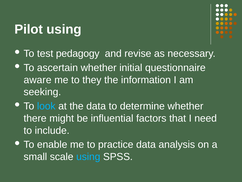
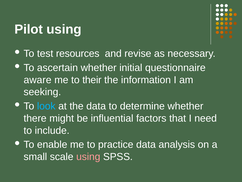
pedagogy: pedagogy -> resources
they: they -> their
using at (88, 156) colour: light blue -> pink
